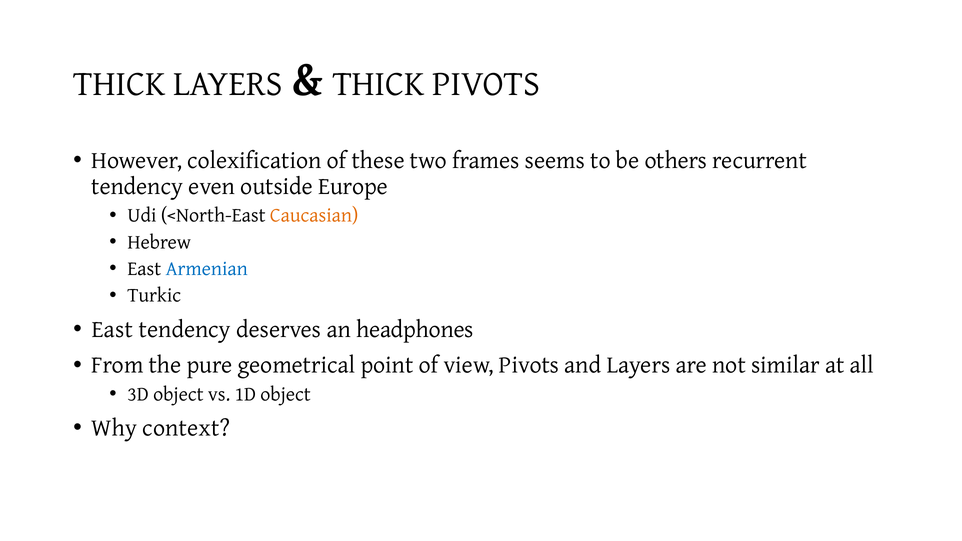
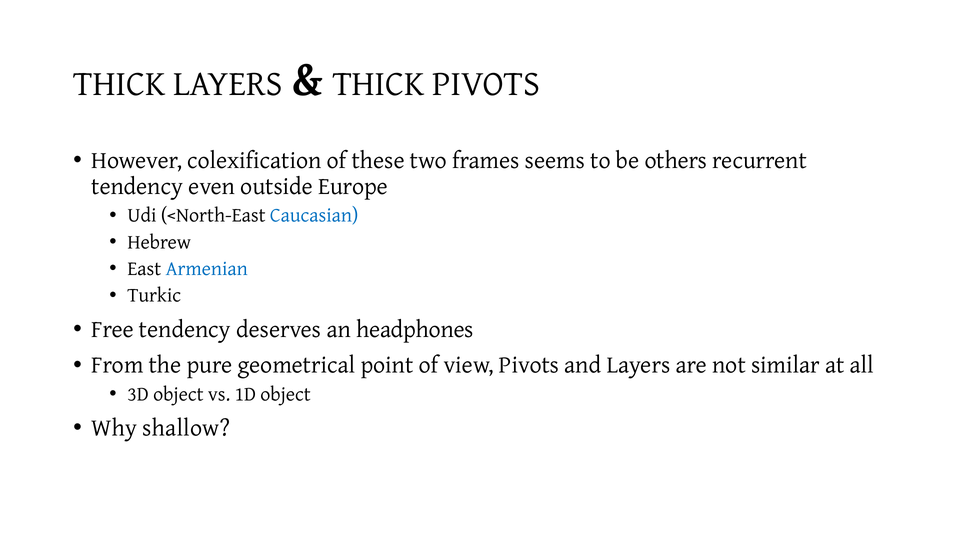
Caucasian colour: orange -> blue
East at (112, 329): East -> Free
context: context -> shallow
